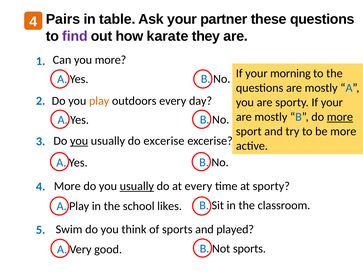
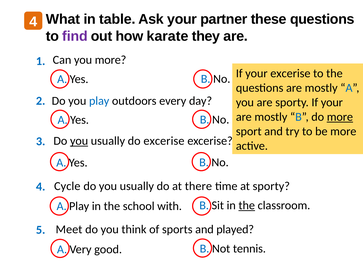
Pairs: Pairs -> What
your morning: morning -> excerise
play colour: orange -> blue
4 More: More -> Cycle
usually at (137, 186) underline: present -> none
at every: every -> there
likes: likes -> with
the at (247, 206) underline: none -> present
Swim: Swim -> Meet
sports at (249, 249): sports -> tennis
